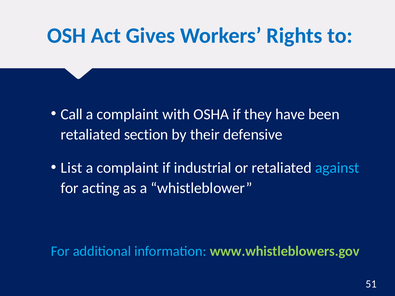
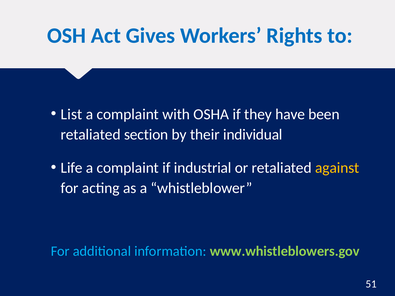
Call: Call -> List
defensive: defensive -> individual
List: List -> Life
against colour: light blue -> yellow
